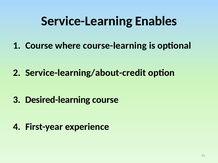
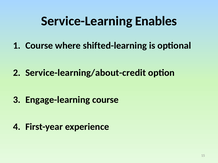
course-learning: course-learning -> shifted-learning
Desired-learning: Desired-learning -> Engage-learning
